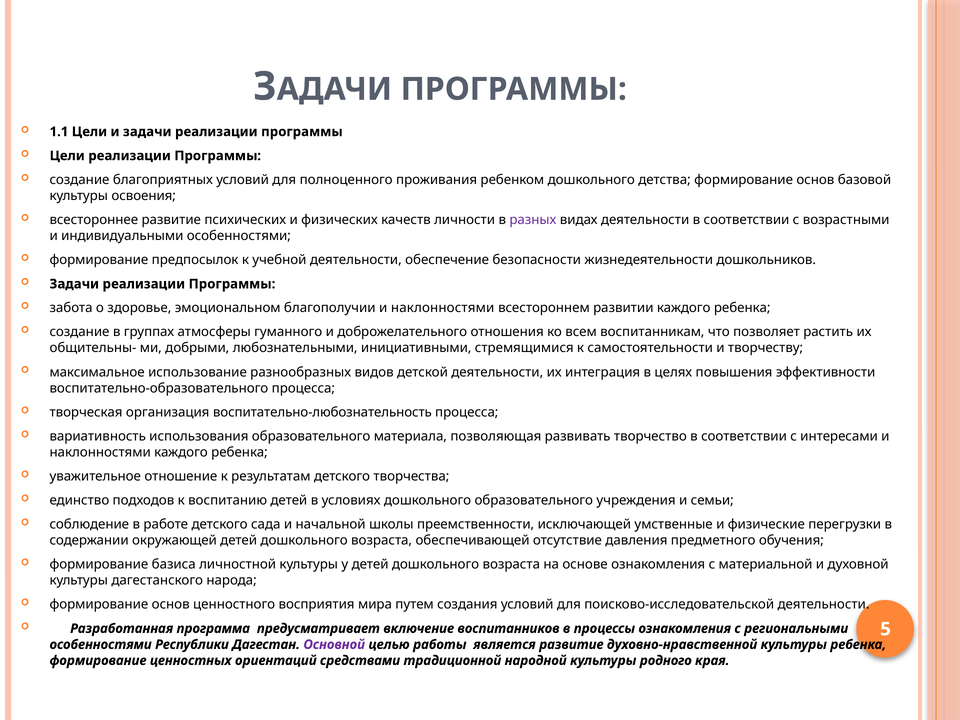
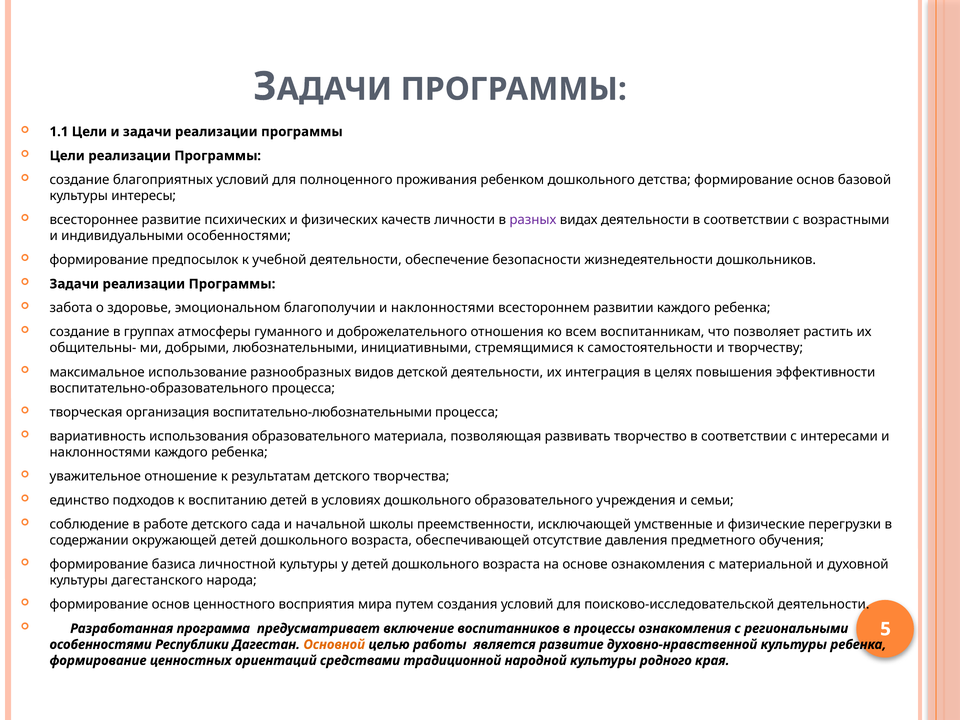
освоения: освоения -> интересы
воспитательно-любознательность: воспитательно-любознательность -> воспитательно-любознательными
Основной colour: purple -> orange
